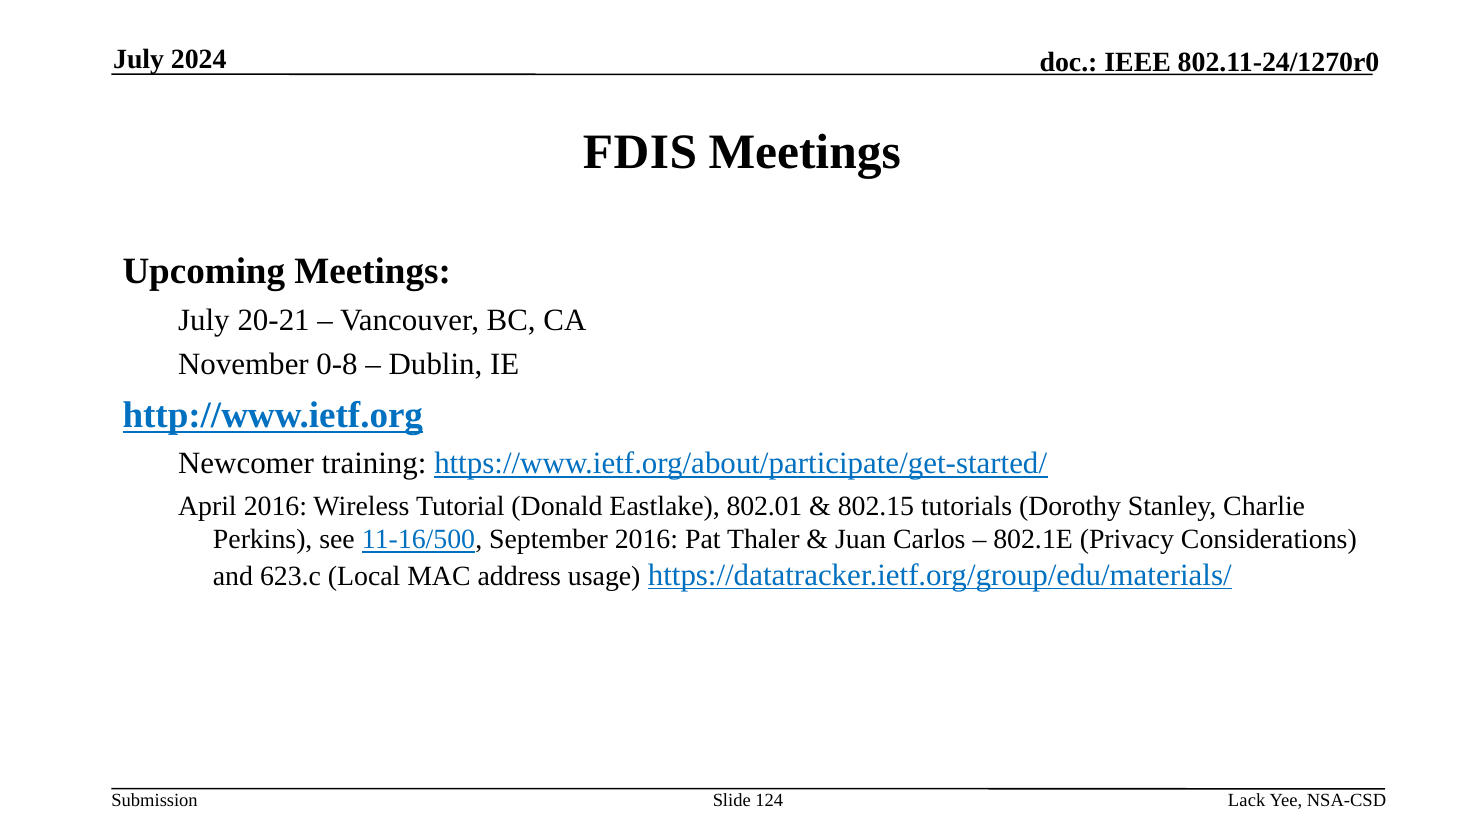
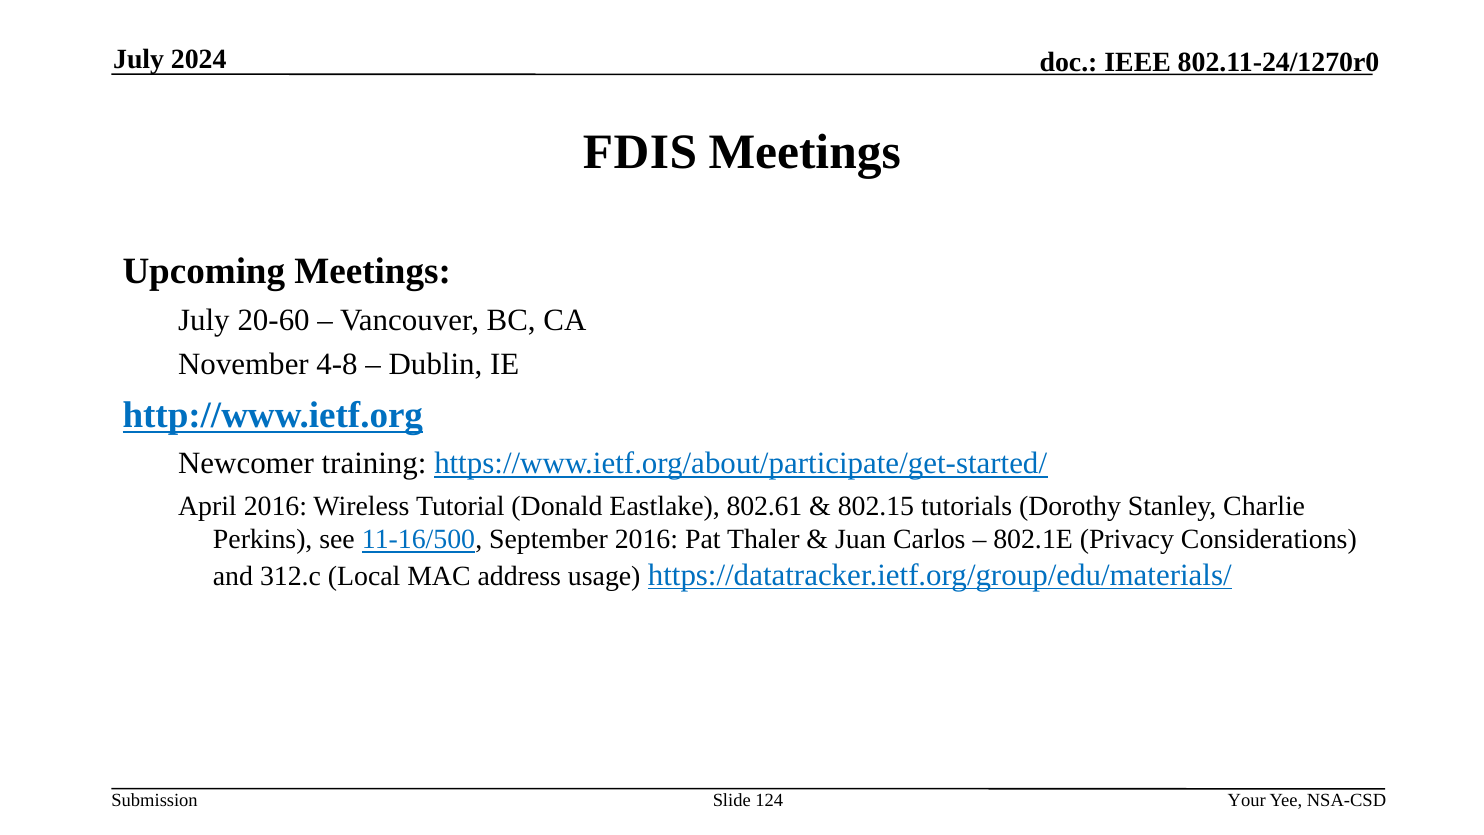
20-21: 20-21 -> 20-60
0-8: 0-8 -> 4-8
802.01: 802.01 -> 802.61
623.c: 623.c -> 312.c
Lack: Lack -> Your
